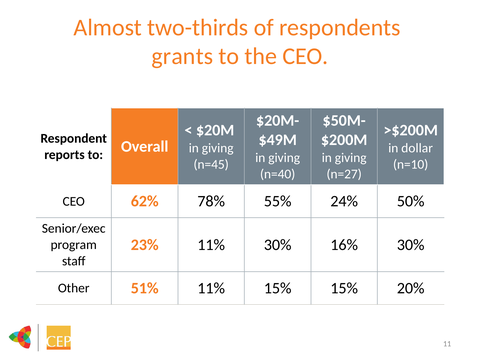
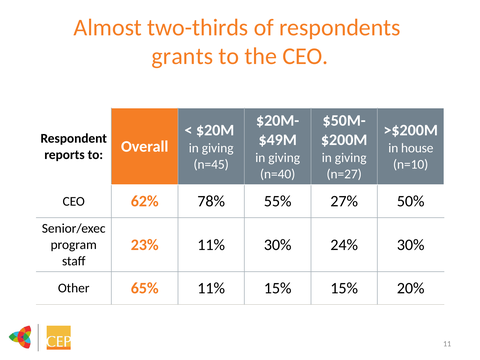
dollar: dollar -> house
24%: 24% -> 27%
16%: 16% -> 24%
51%: 51% -> 65%
